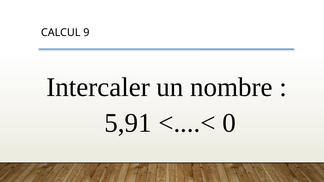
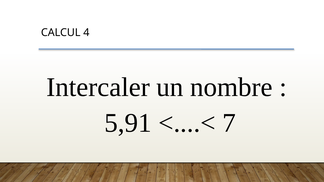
9: 9 -> 4
0: 0 -> 7
